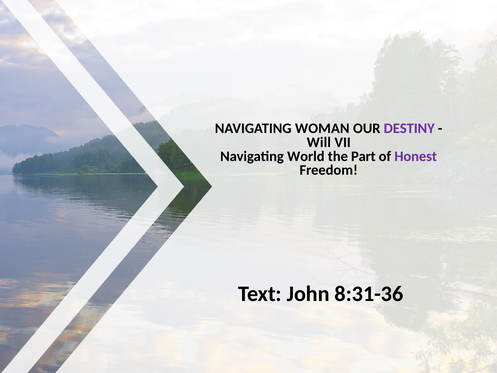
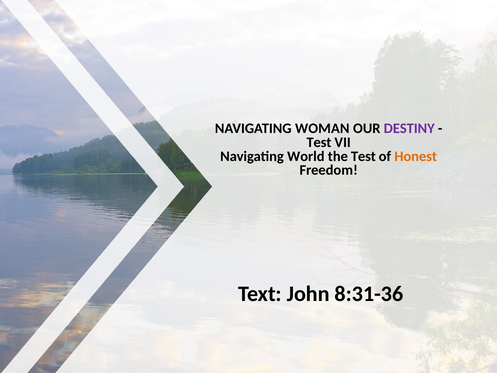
Will at (319, 142): Will -> Test
the Part: Part -> Test
Honest colour: purple -> orange
